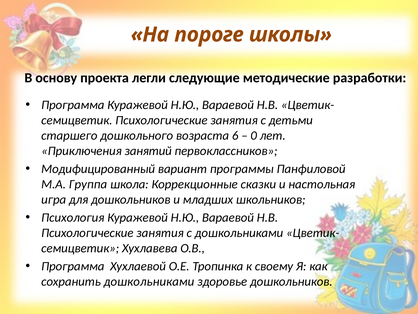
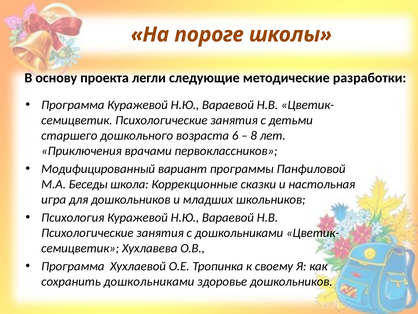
0: 0 -> 8
занятий: занятий -> врачами
Группа: Группа -> Беседы
